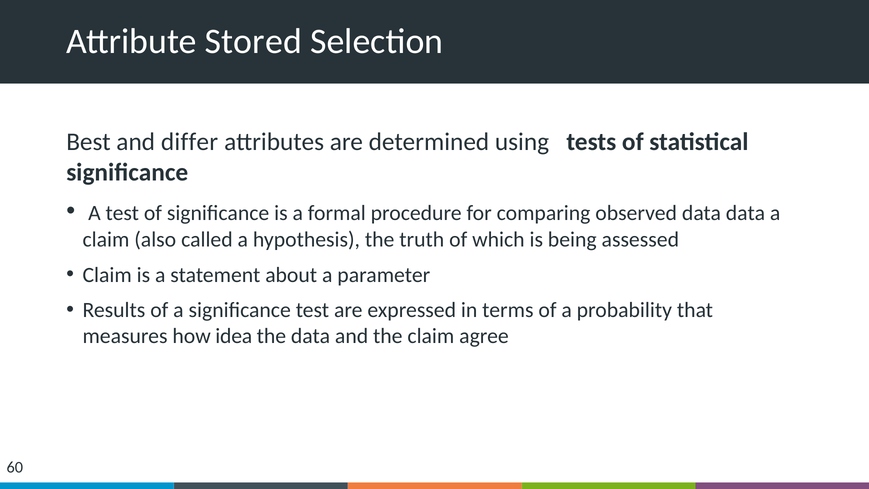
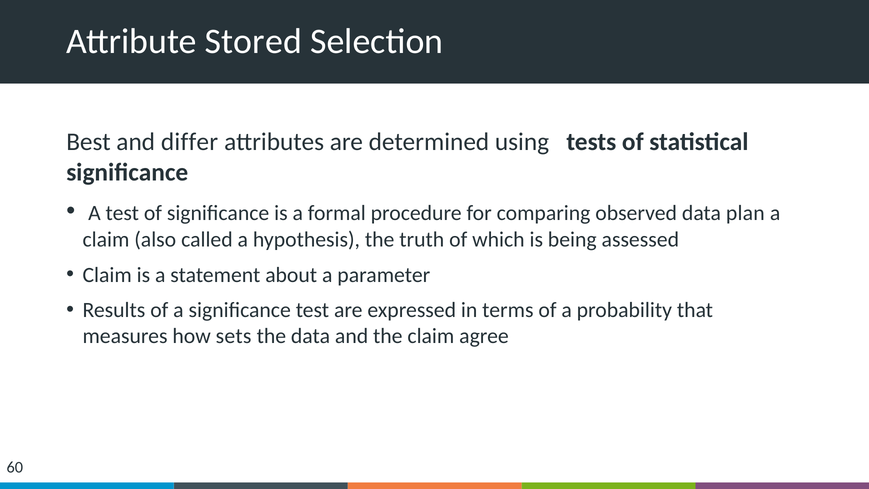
data data: data -> plan
idea: idea -> sets
